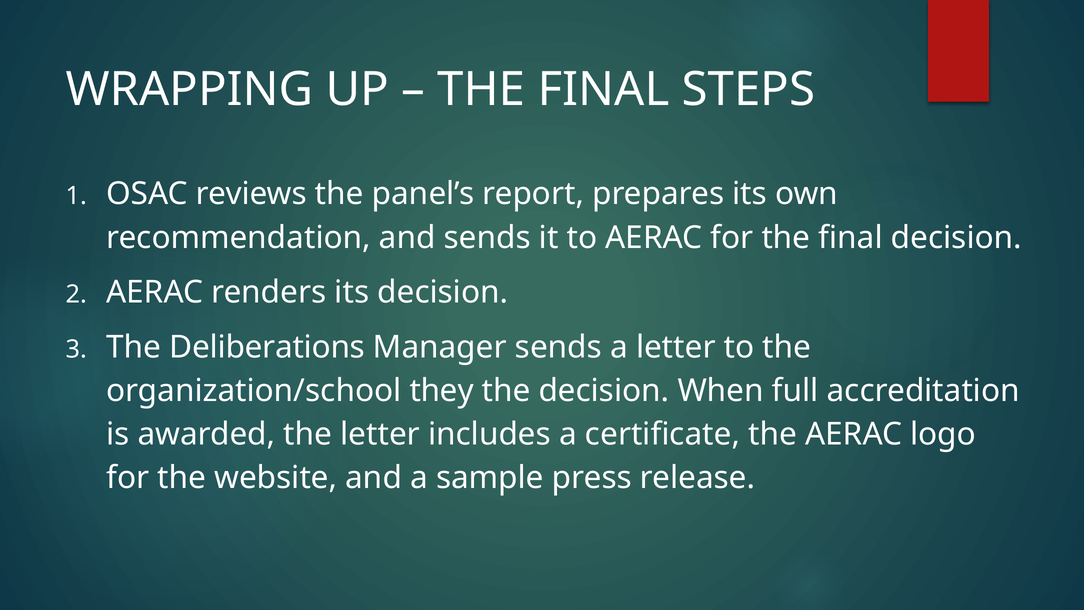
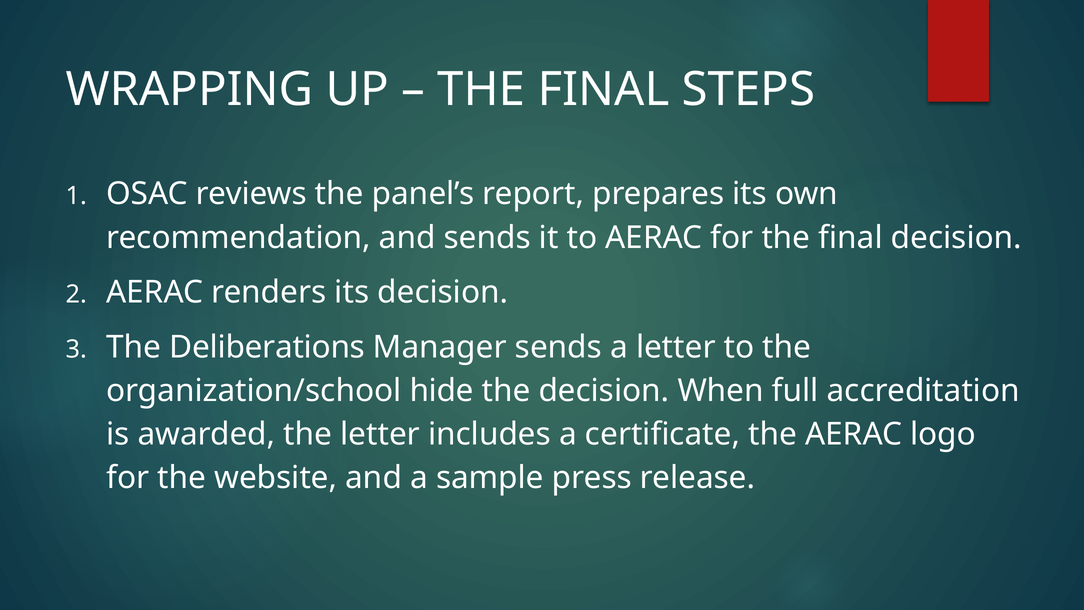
they: they -> hide
